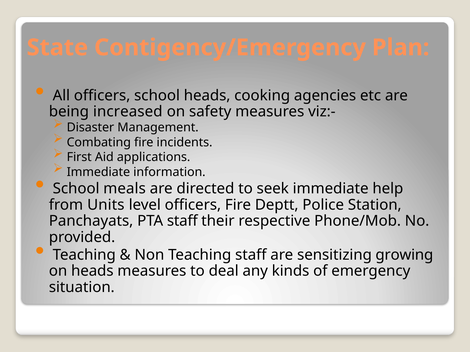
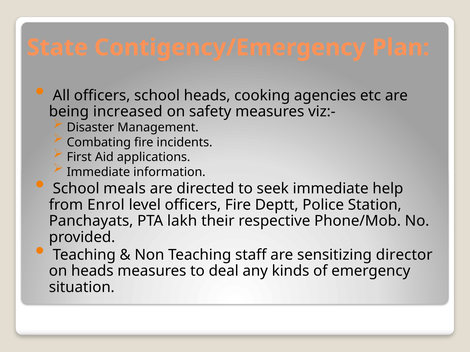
Units: Units -> Enrol
PTA staff: staff -> lakh
growing: growing -> director
